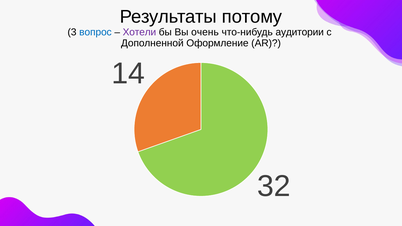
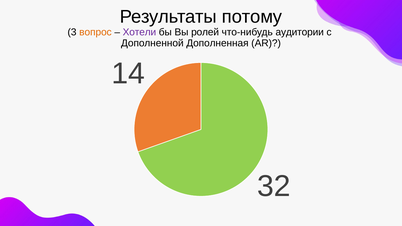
вопрос colour: blue -> orange
очень: очень -> ролей
Оформление: Оформление -> Дополненная
